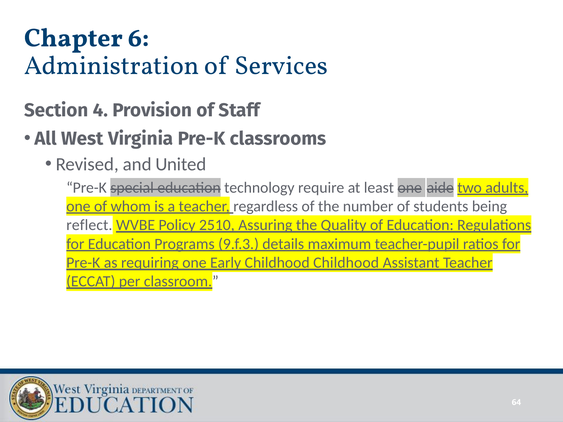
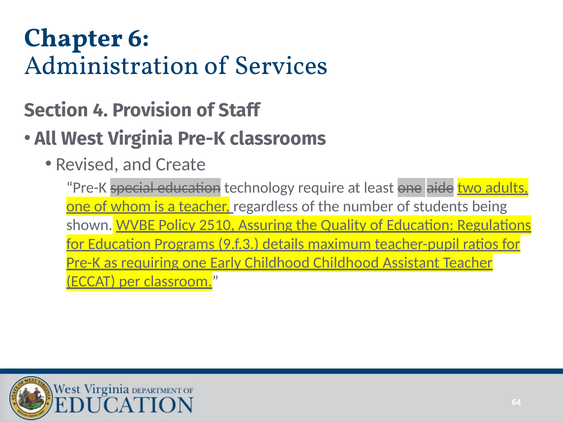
United: United -> Create
reflect: reflect -> shown
